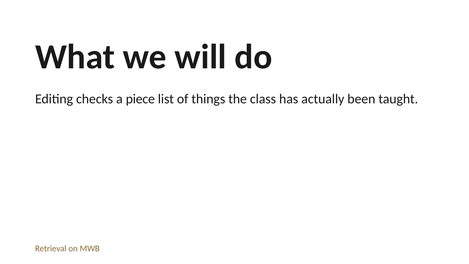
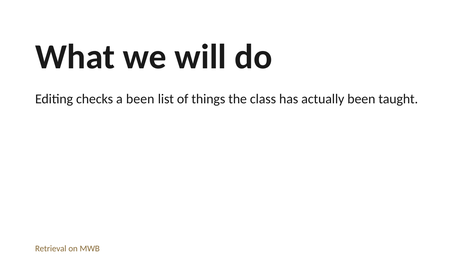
a piece: piece -> been
